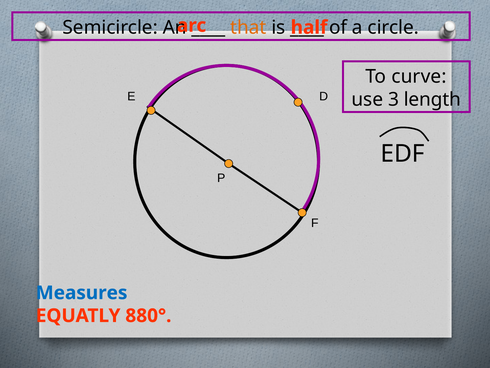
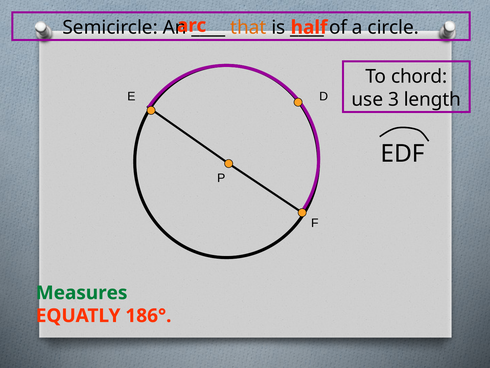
curve: curve -> chord
Measures colour: blue -> green
880°: 880° -> 186°
